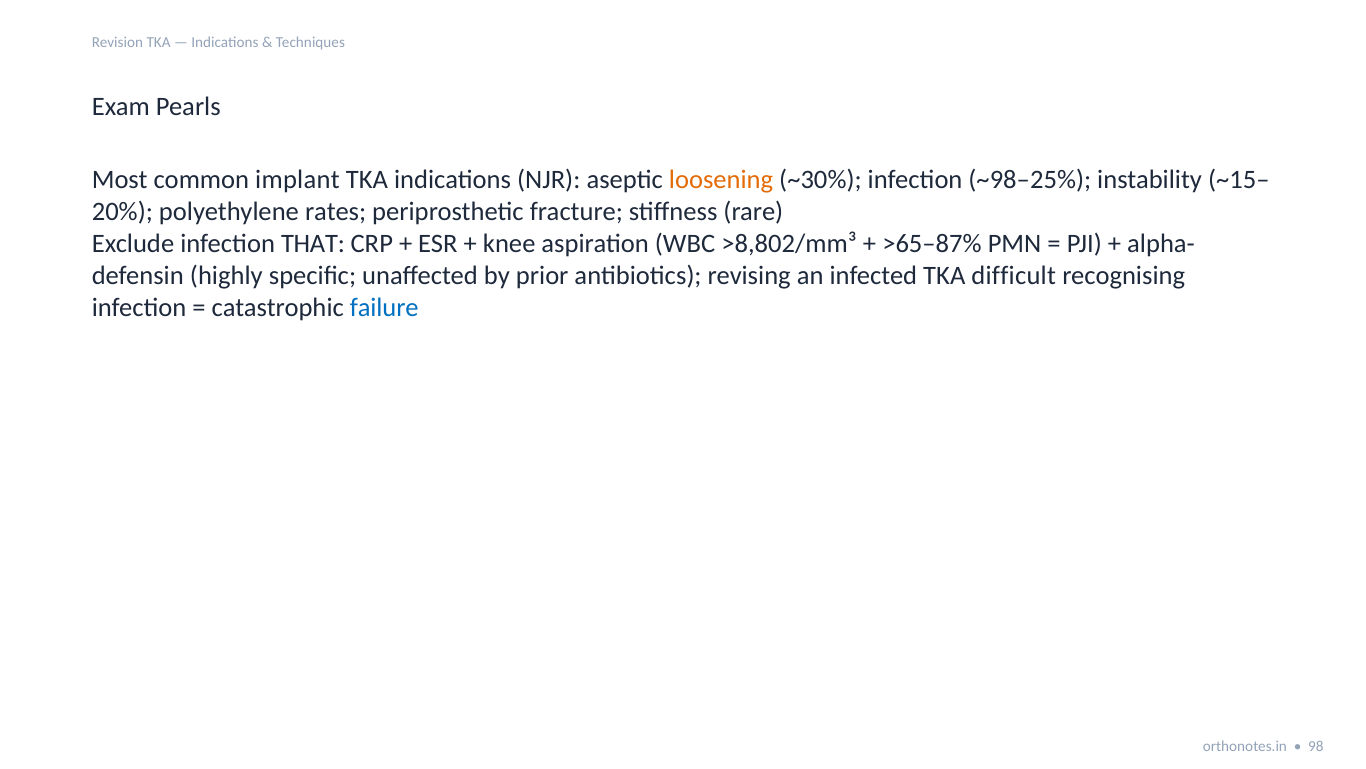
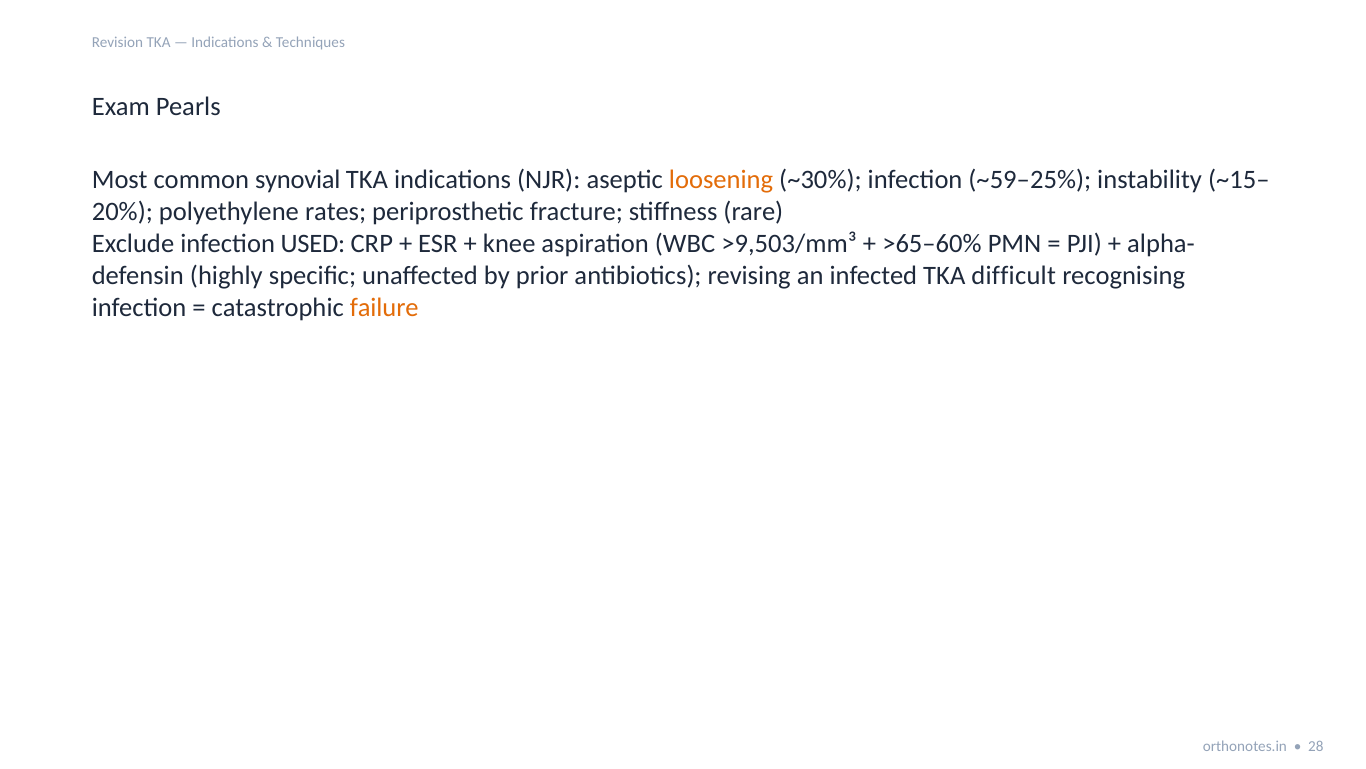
implant: implant -> synovial
~98–25%: ~98–25% -> ~59–25%
THAT: THAT -> USED
>8,802/mm³: >8,802/mm³ -> >9,503/mm³
>65–87%: >65–87% -> >65–60%
failure colour: blue -> orange
98: 98 -> 28
